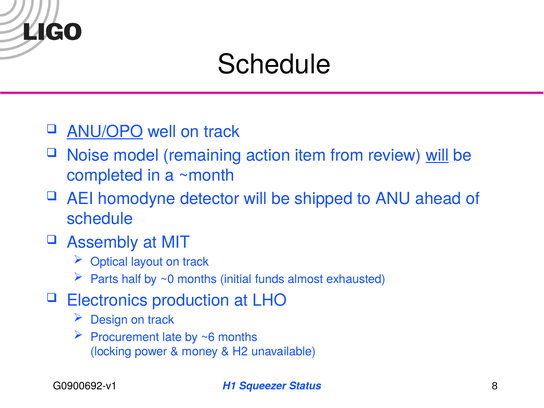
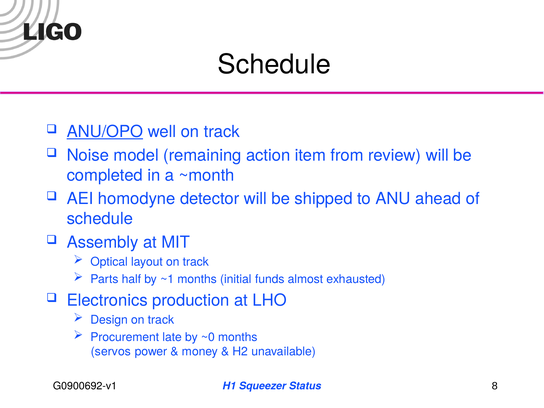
will at (437, 155) underline: present -> none
~0: ~0 -> ~1
~6: ~6 -> ~0
locking: locking -> servos
